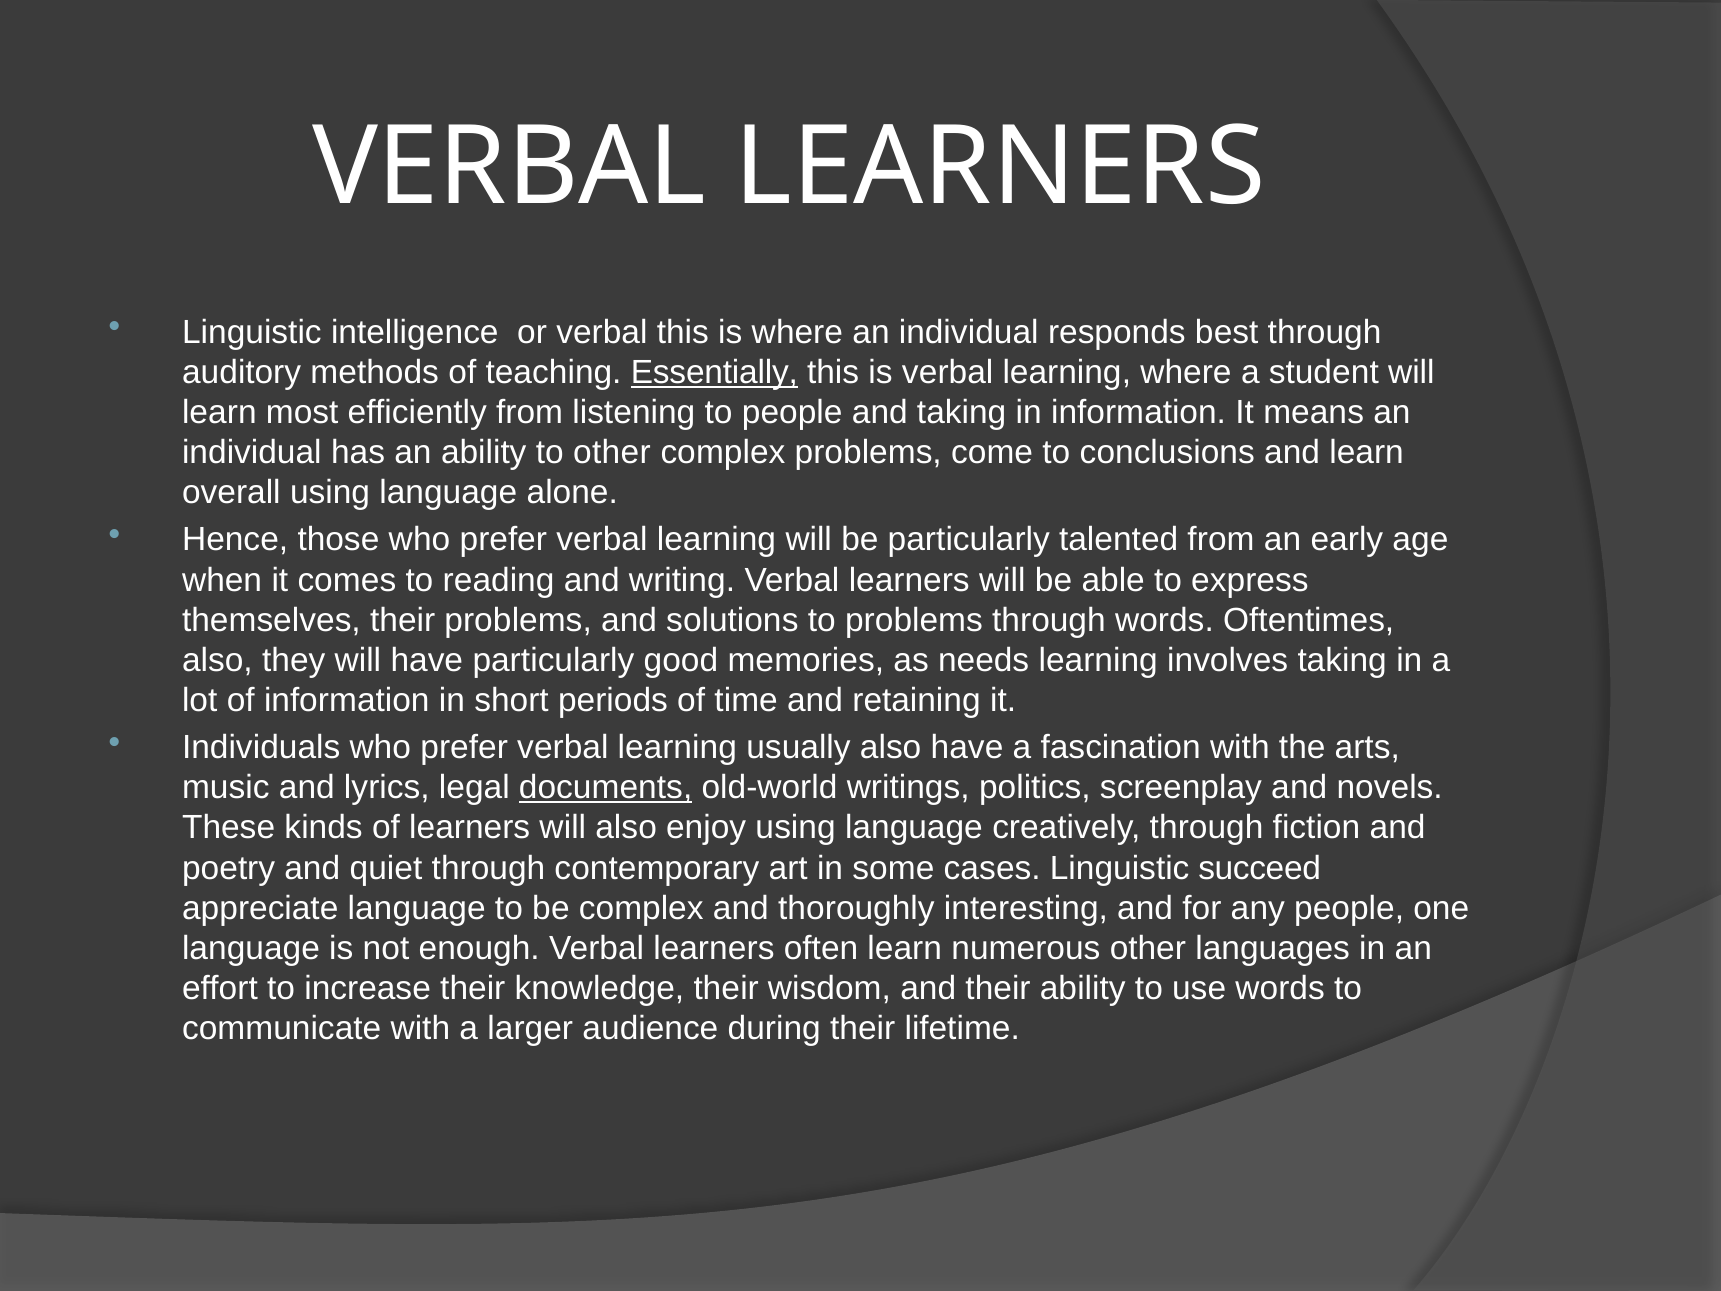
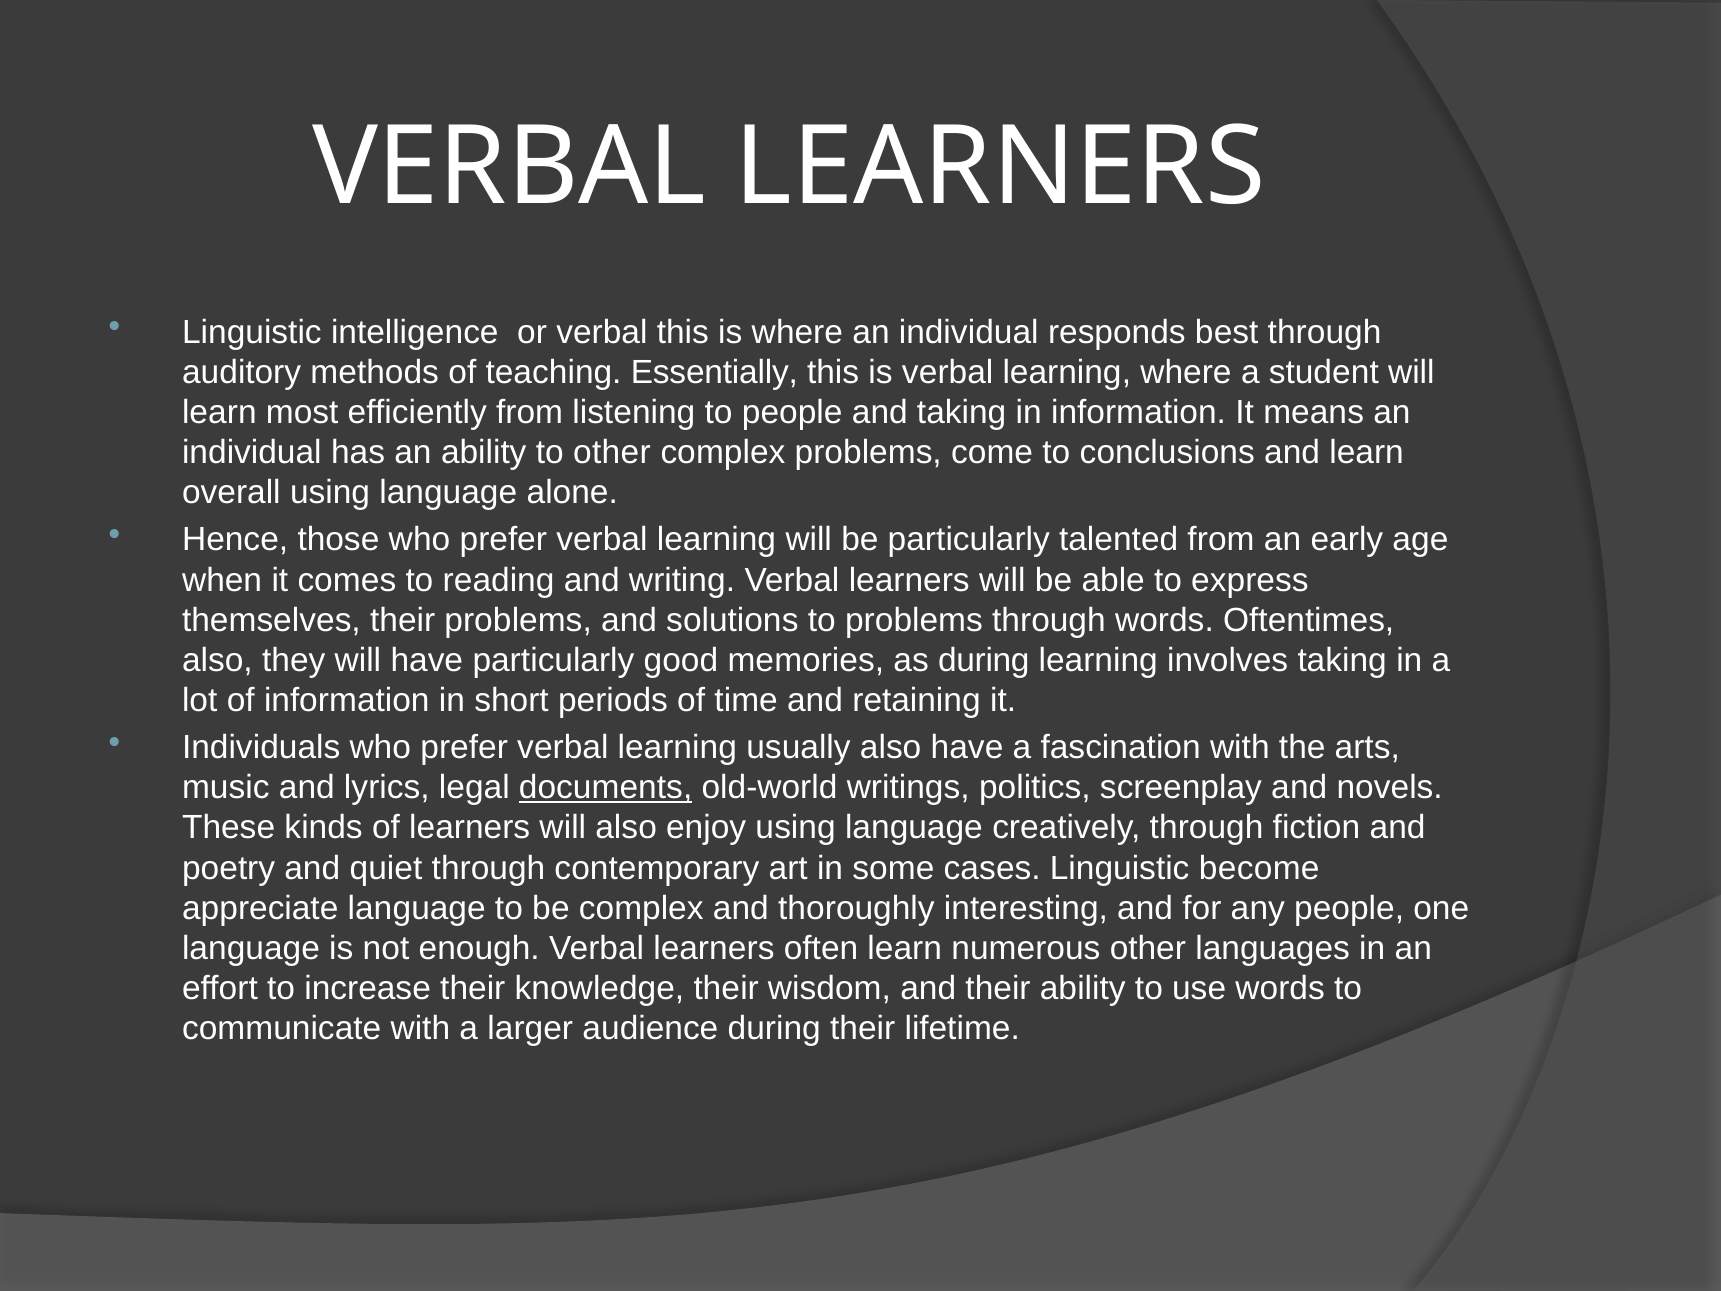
Essentially underline: present -> none
as needs: needs -> during
succeed: succeed -> become
